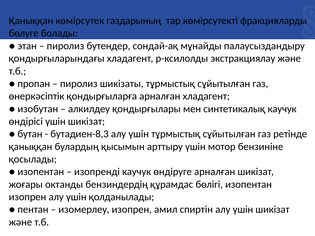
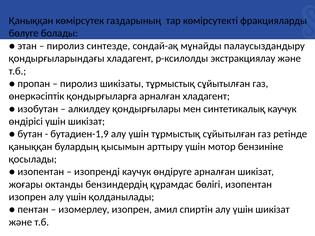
бутендер: бутендер -> синтезде
бутадиен-8,3: бутадиен-8,3 -> бутадиен-1,9
